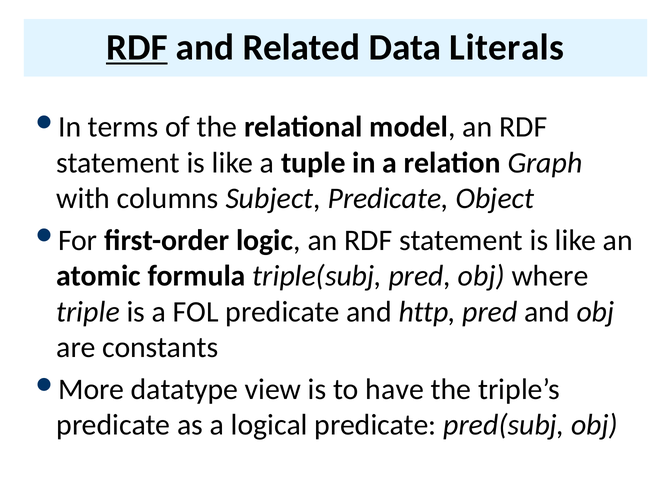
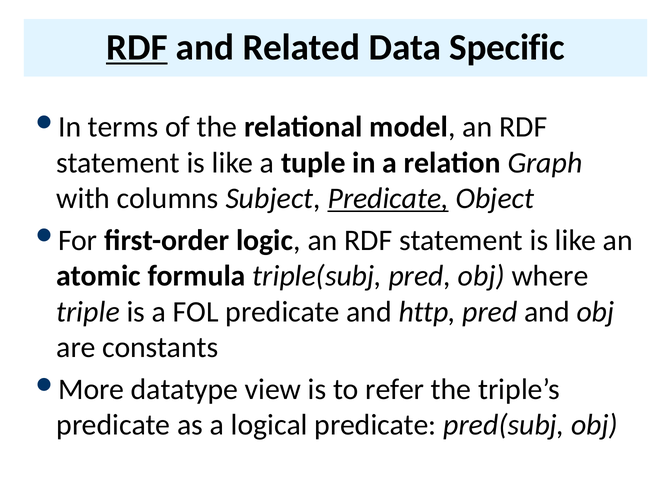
Literals: Literals -> Specific
Predicate at (388, 199) underline: none -> present
have: have -> refer
